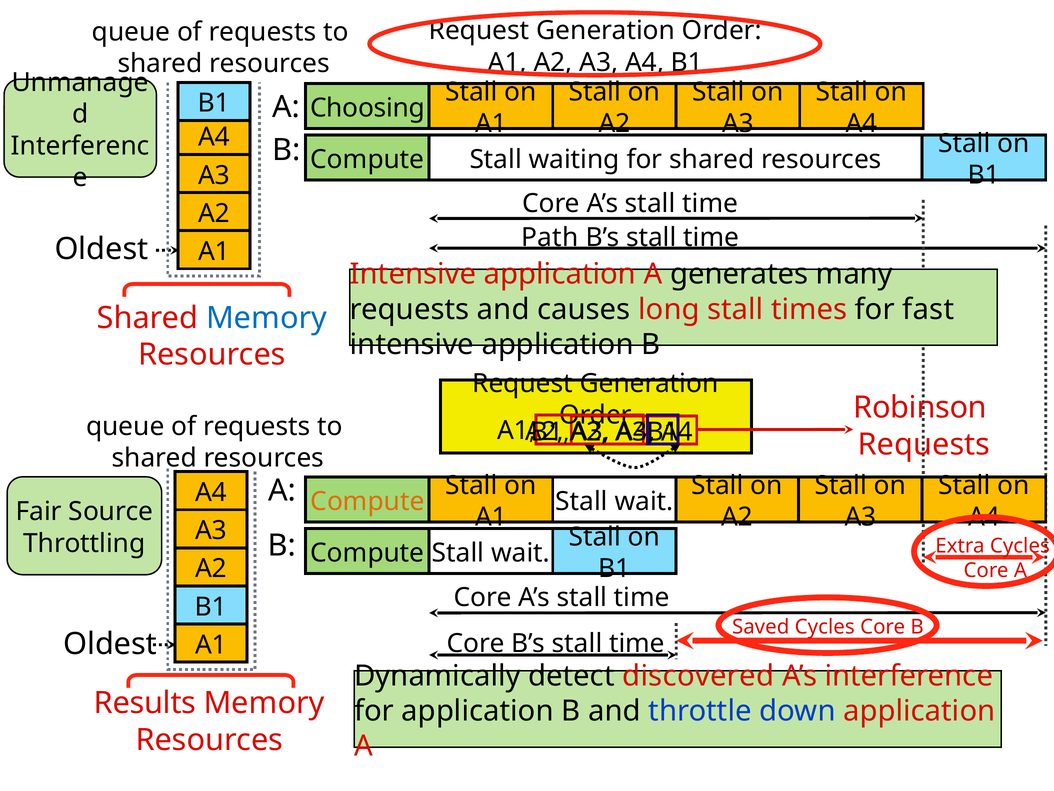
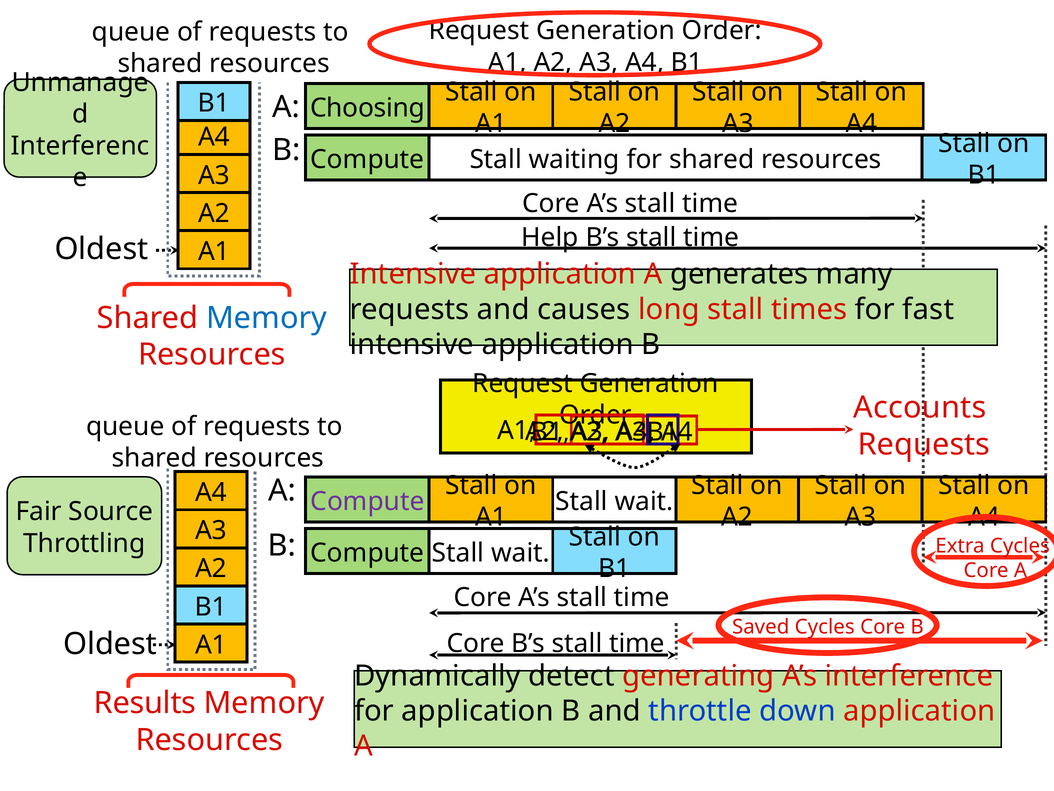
Path: Path -> Help
Robinson: Robinson -> Accounts
Compute at (367, 501) colour: orange -> purple
discovered: discovered -> generating
